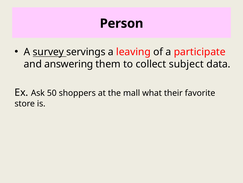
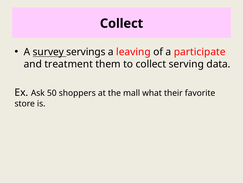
Person at (122, 23): Person -> Collect
answering: answering -> treatment
subject: subject -> serving
